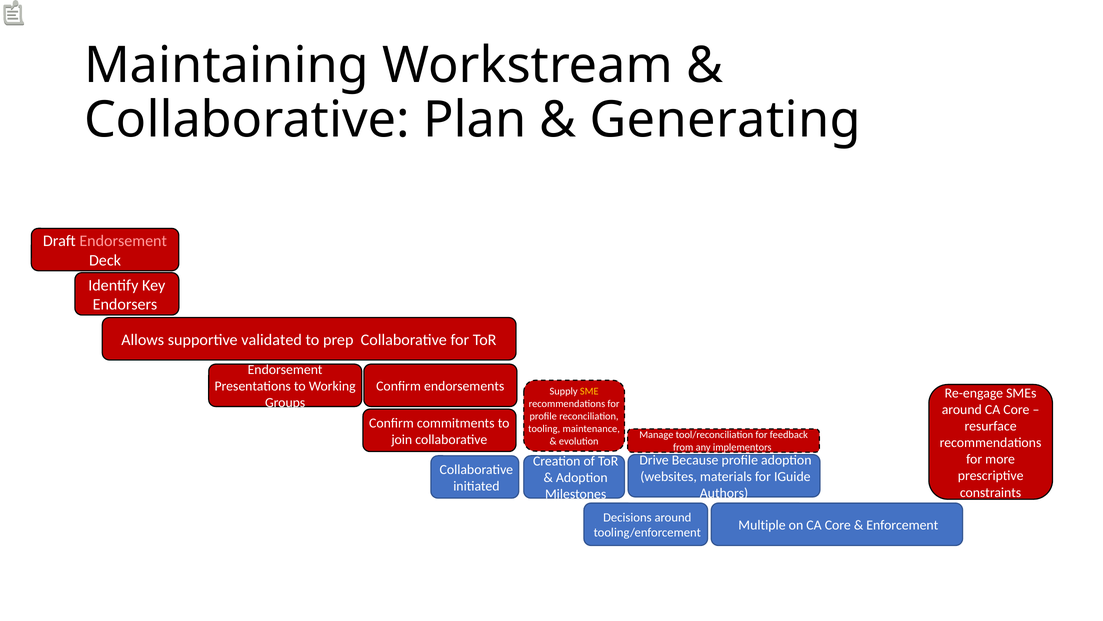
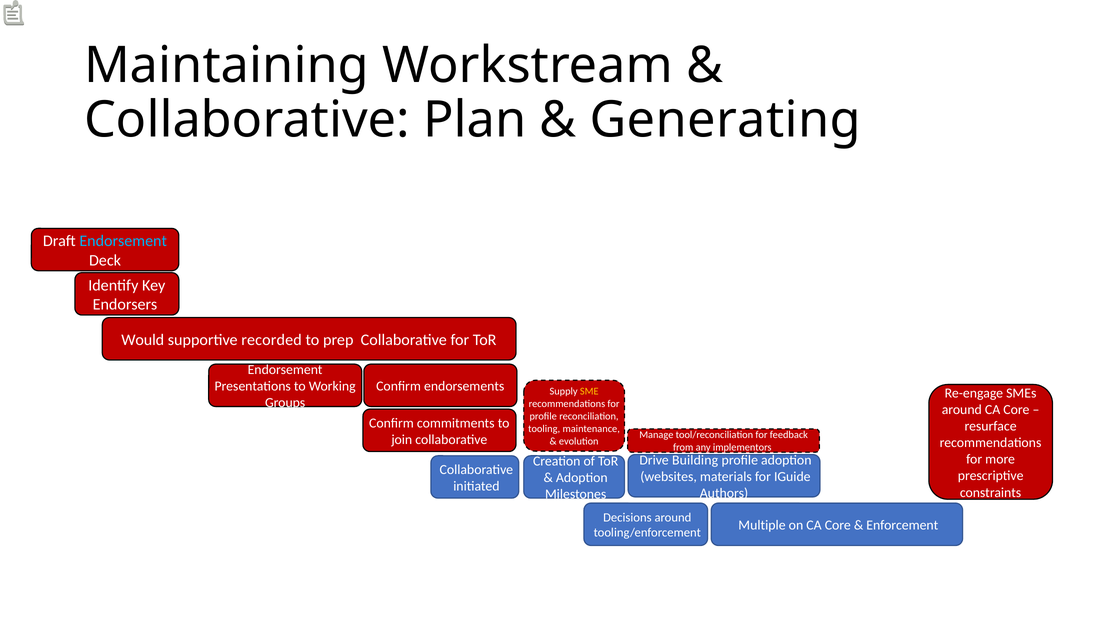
Endorsement at (123, 241) colour: pink -> light blue
Allows: Allows -> Would
validated: validated -> recorded
Because: Because -> Building
